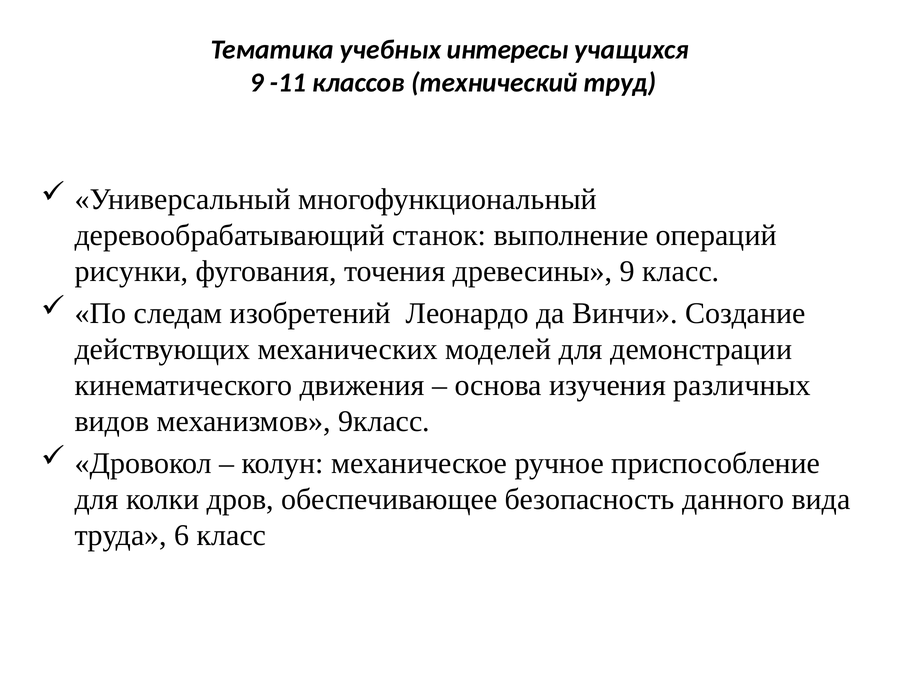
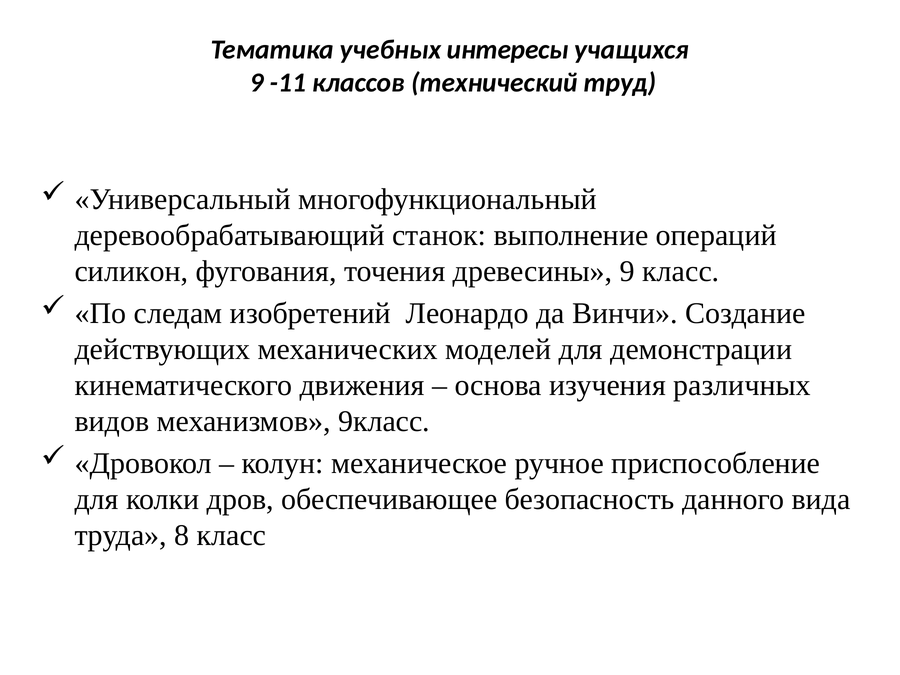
рисунки: рисунки -> силикон
6: 6 -> 8
